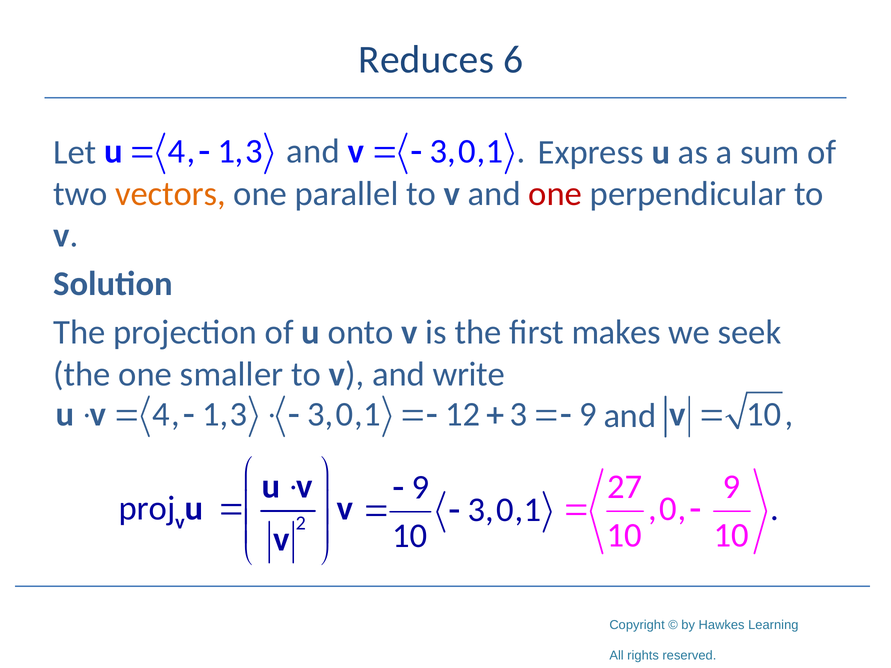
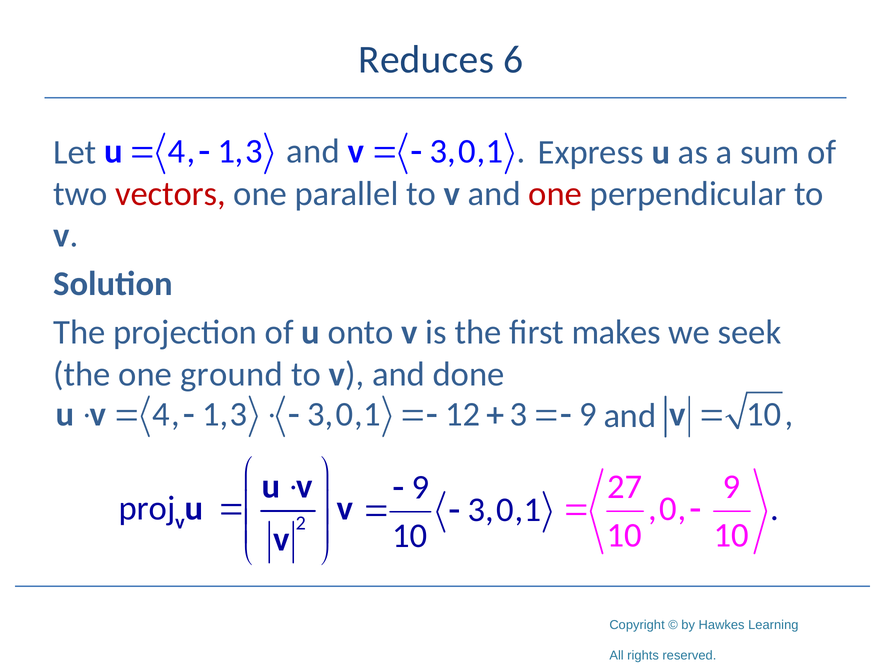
vectors colour: orange -> red
smaller: smaller -> ground
write: write -> done
